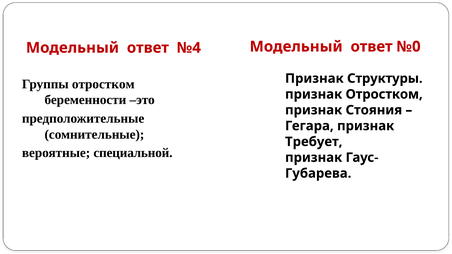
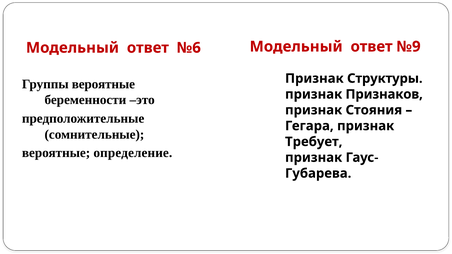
№0: №0 -> №9
№4: №4 -> №6
Группы отростком: отростком -> вероятные
признак Отростком: Отростком -> Признаков
специальной: специальной -> определение
